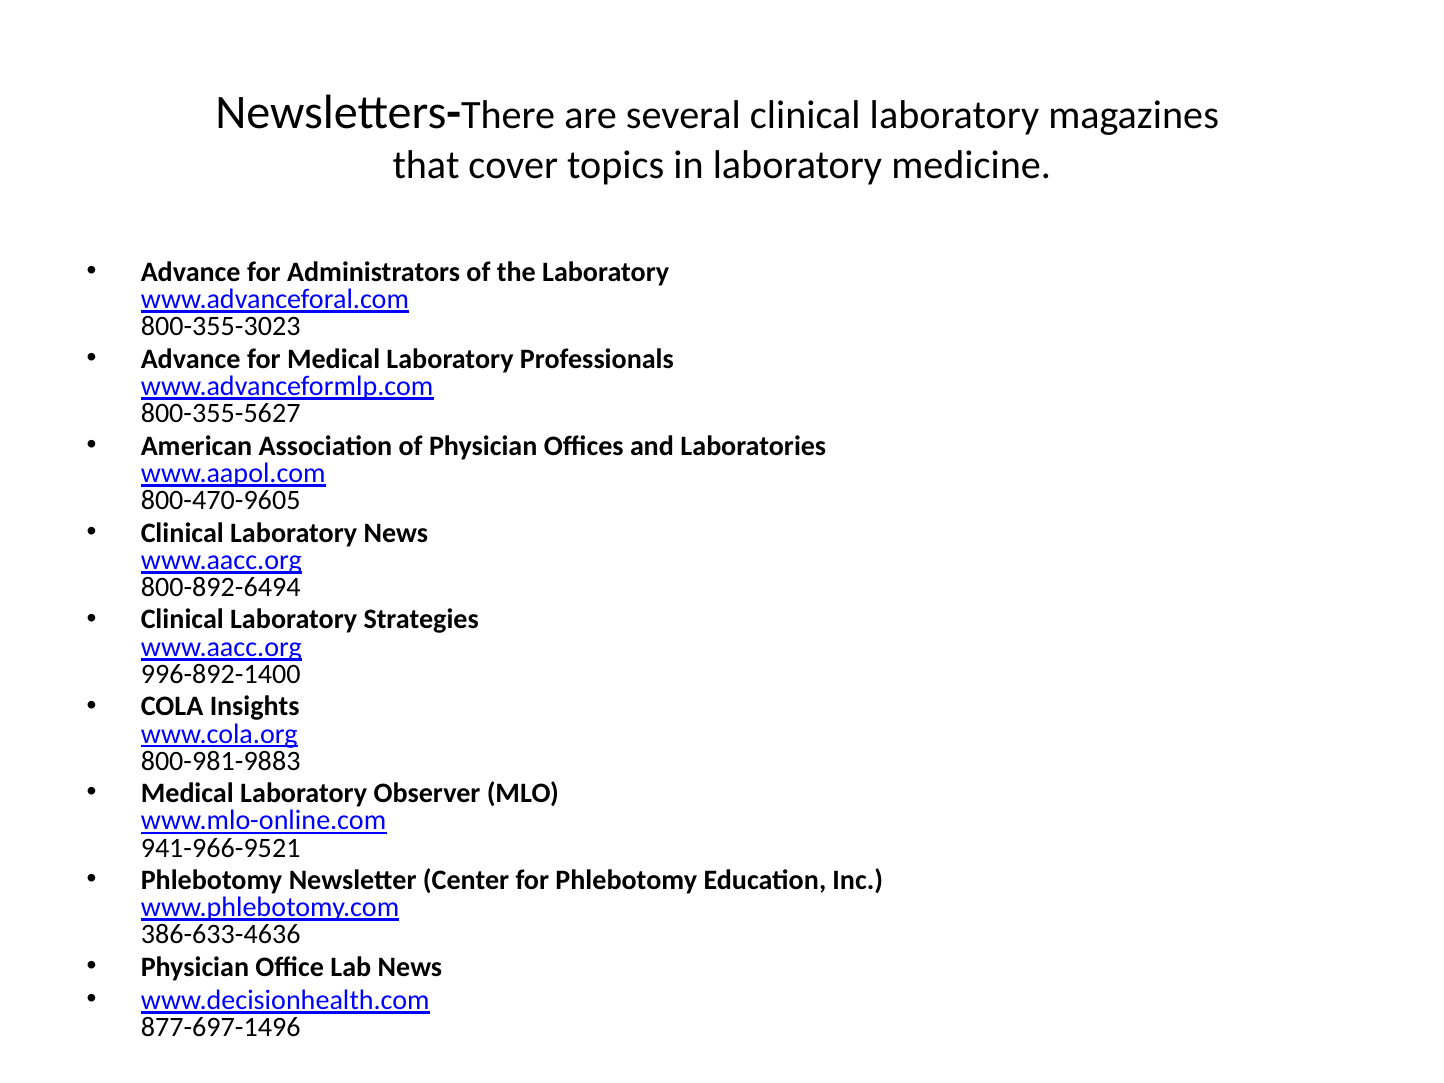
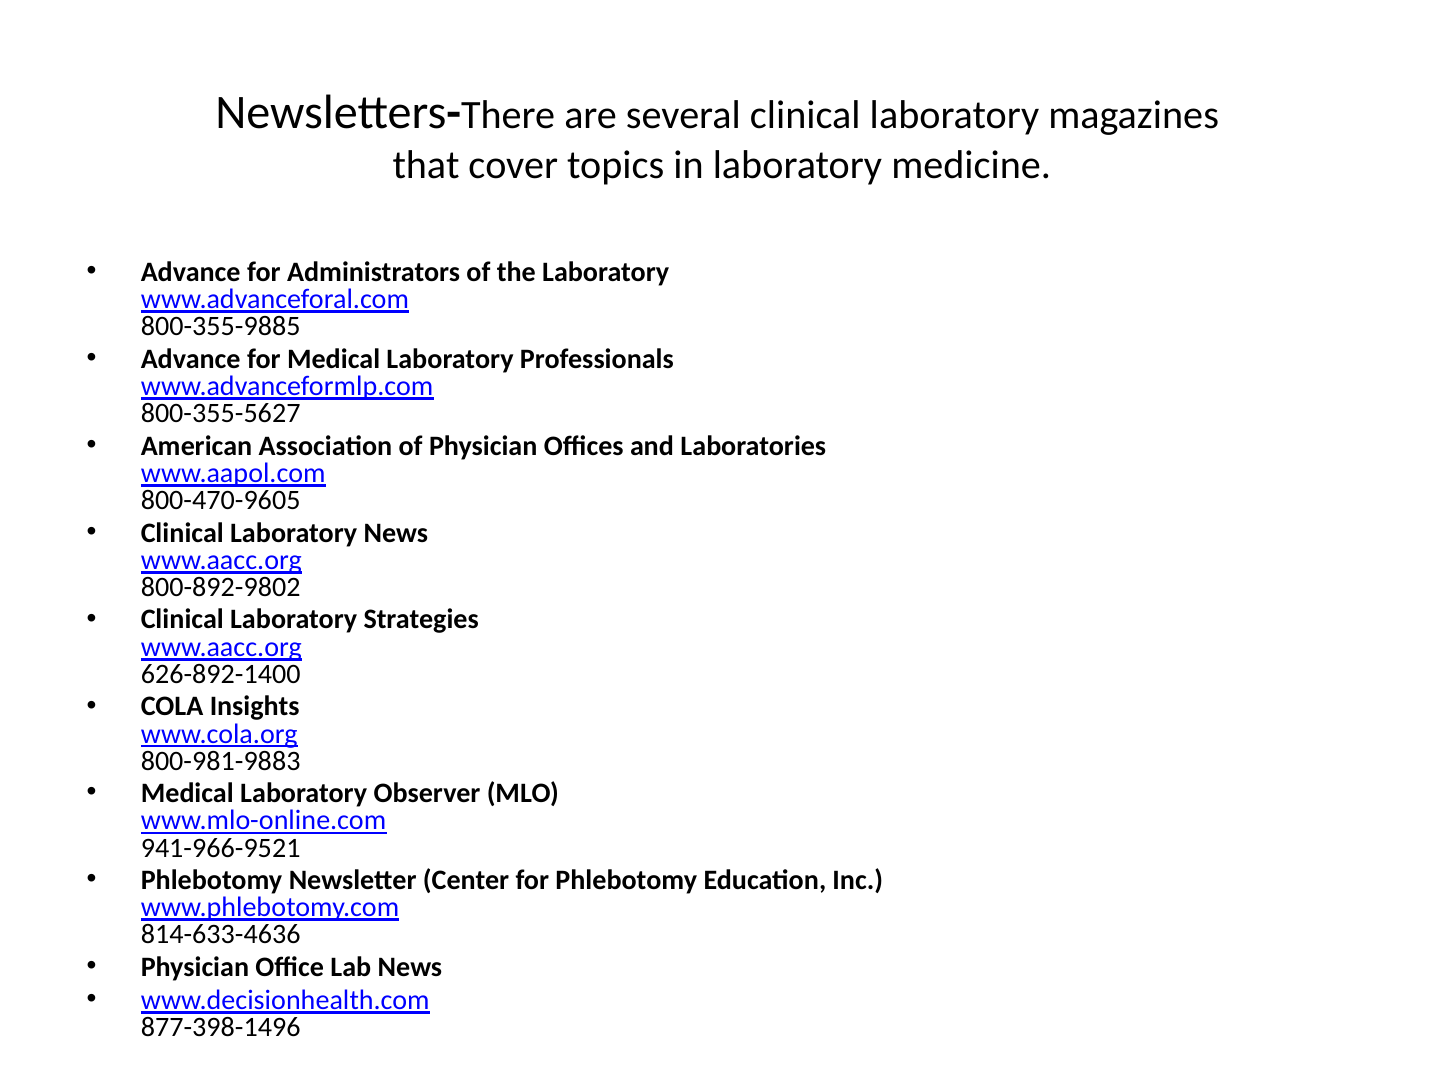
800-355-3023: 800-355-3023 -> 800-355-9885
800-892-6494: 800-892-6494 -> 800-892-9802
996-892-1400: 996-892-1400 -> 626-892-1400
386-633-4636: 386-633-4636 -> 814-633-4636
877-697-1496: 877-697-1496 -> 877-398-1496
